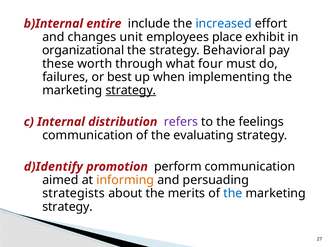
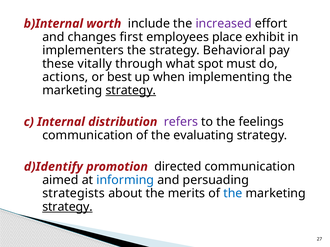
entire: entire -> worth
increased colour: blue -> purple
unit: unit -> first
organizational: organizational -> implementers
worth: worth -> vitally
four: four -> spot
failures: failures -> actions
perform: perform -> directed
informing colour: orange -> blue
strategy at (67, 207) underline: none -> present
